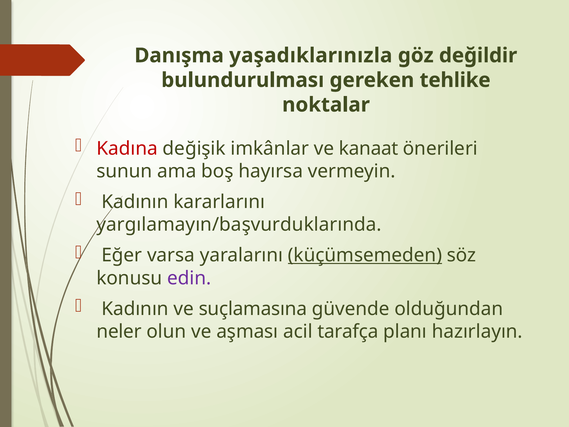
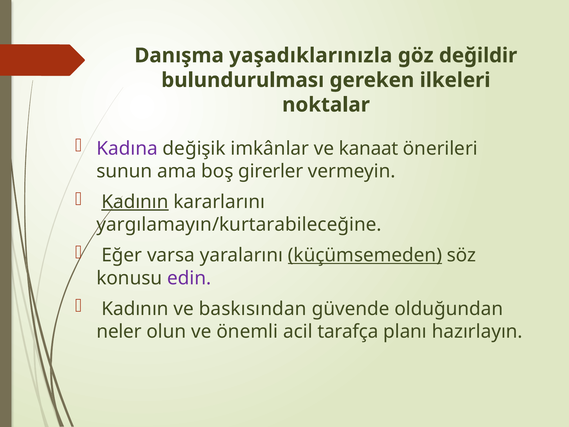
tehlike: tehlike -> ilkeleri
Kadına colour: red -> purple
hayırsa: hayırsa -> girerler
Kadının at (135, 202) underline: none -> present
yargılamayın/başvurduklarında: yargılamayın/başvurduklarında -> yargılamayın/kurtarabileceğine
suçlamasına: suçlamasına -> baskısından
aşması: aşması -> önemli
